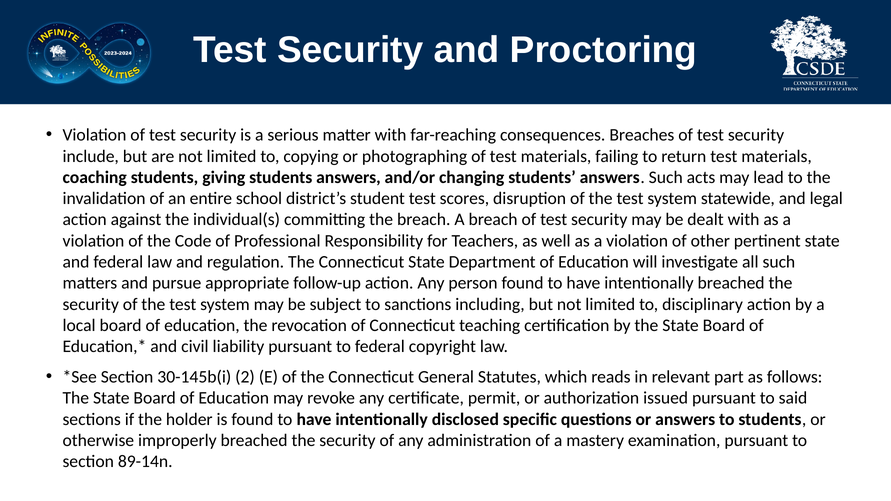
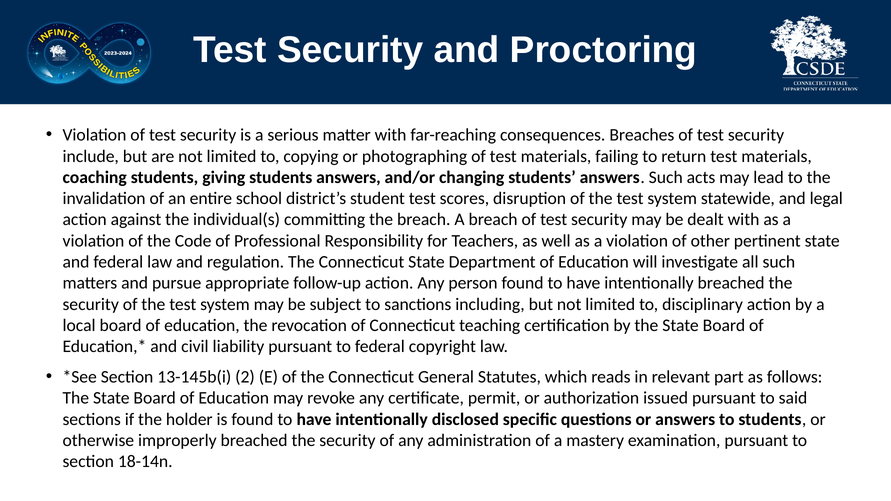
30-145b(i: 30-145b(i -> 13-145b(i
89-14n: 89-14n -> 18-14n
